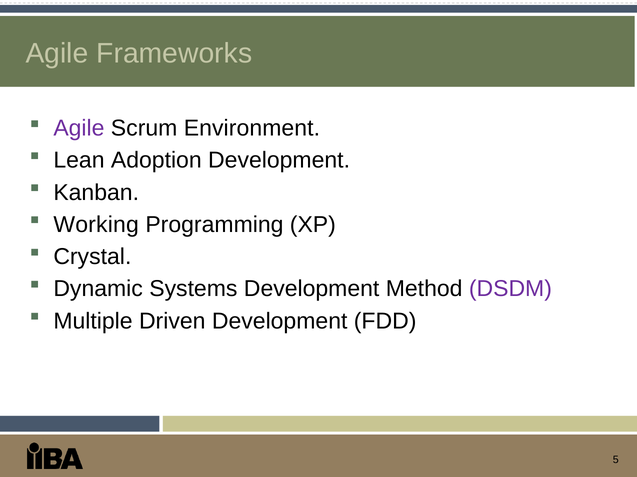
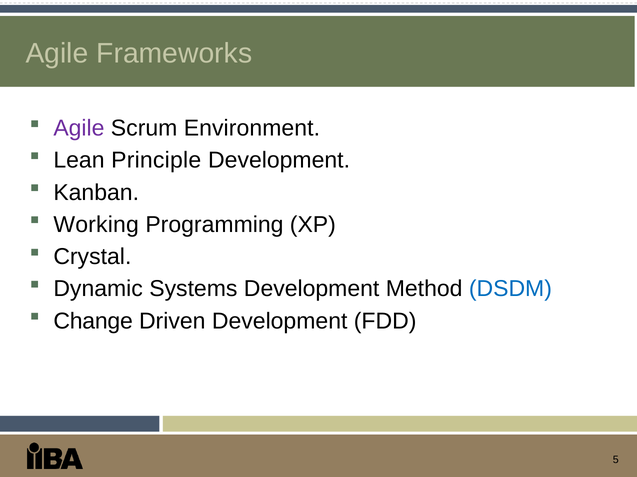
Adoption: Adoption -> Principle
DSDM colour: purple -> blue
Multiple: Multiple -> Change
